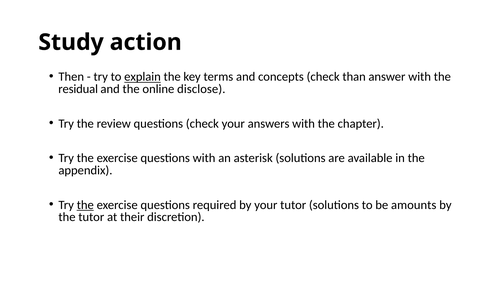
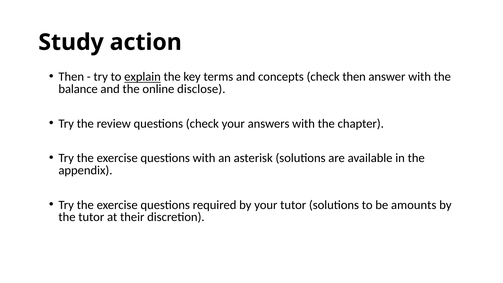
check than: than -> then
residual: residual -> balance
the at (85, 205) underline: present -> none
